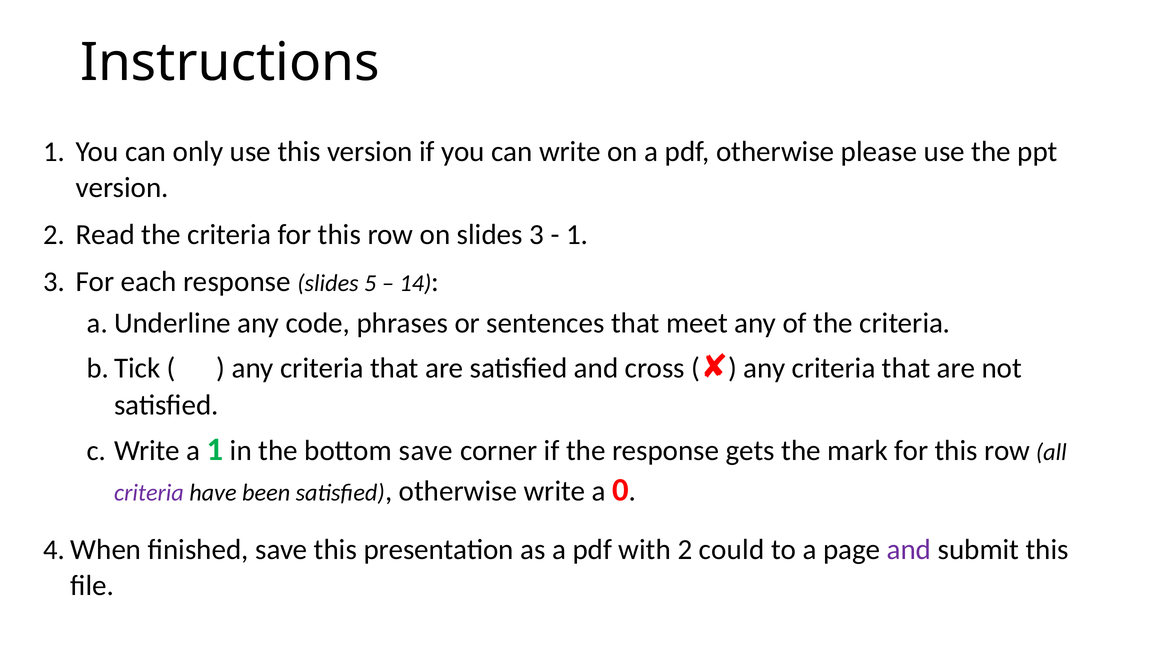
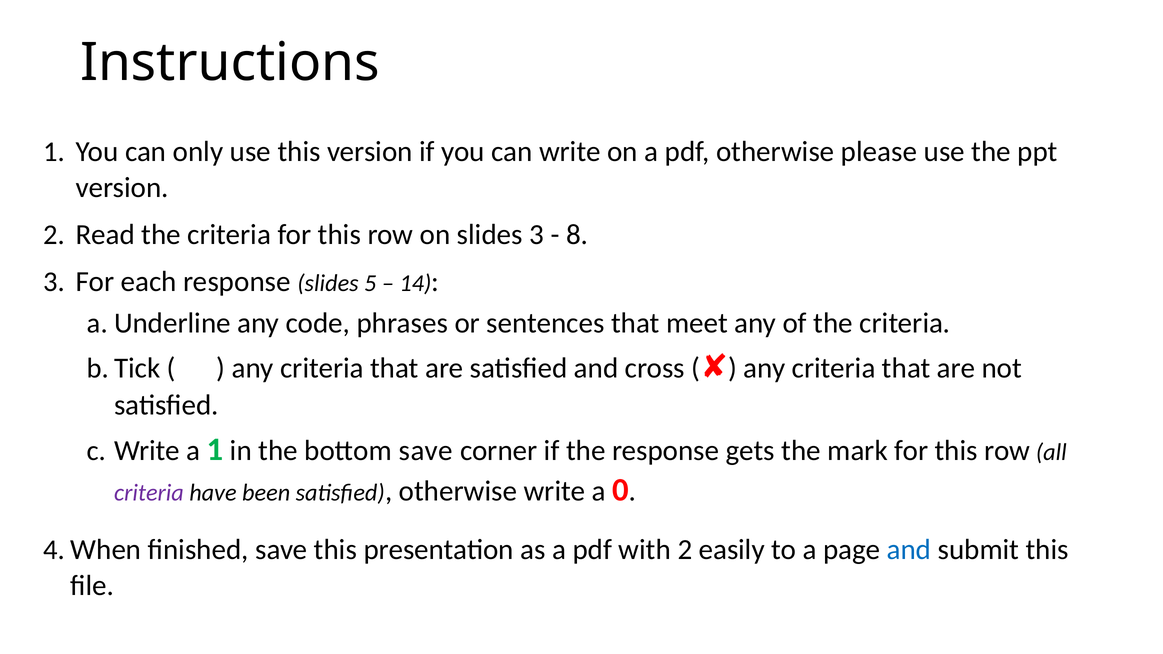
1 at (577, 235): 1 -> 8
could: could -> easily
and at (909, 550) colour: purple -> blue
